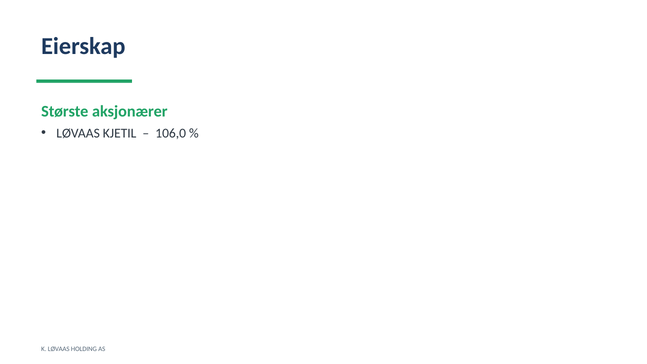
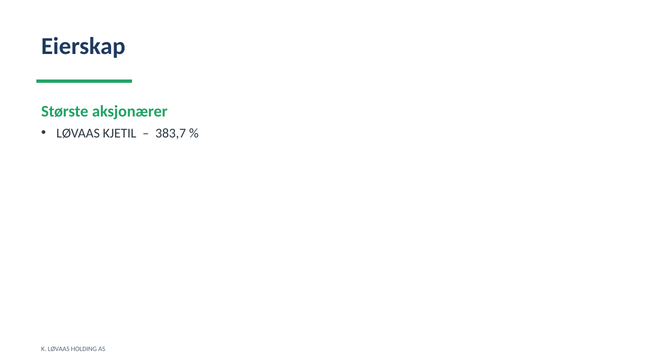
106,0: 106,0 -> 383,7
